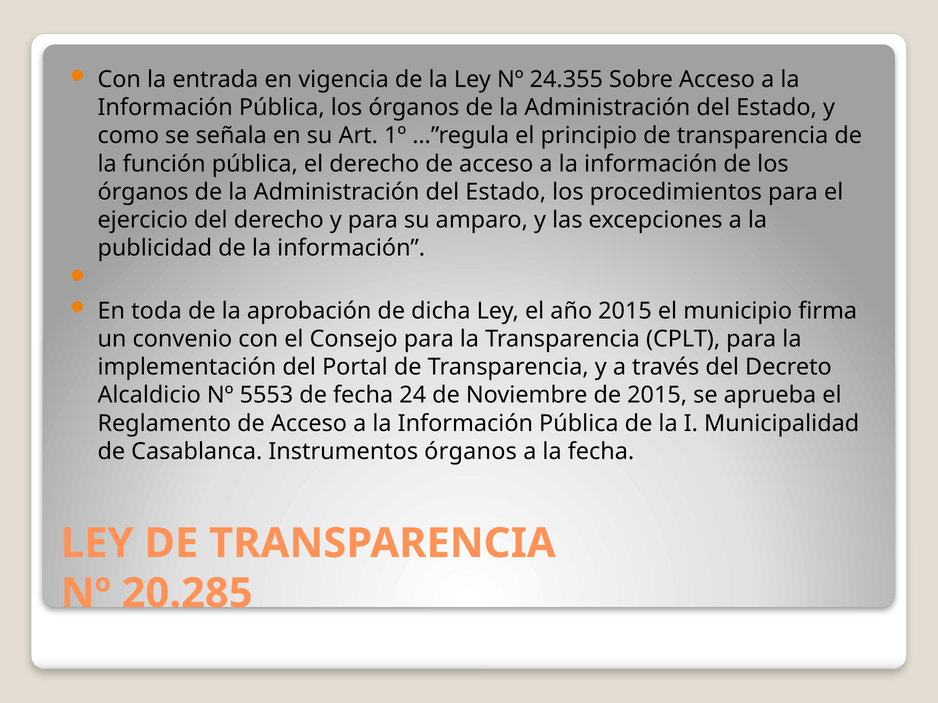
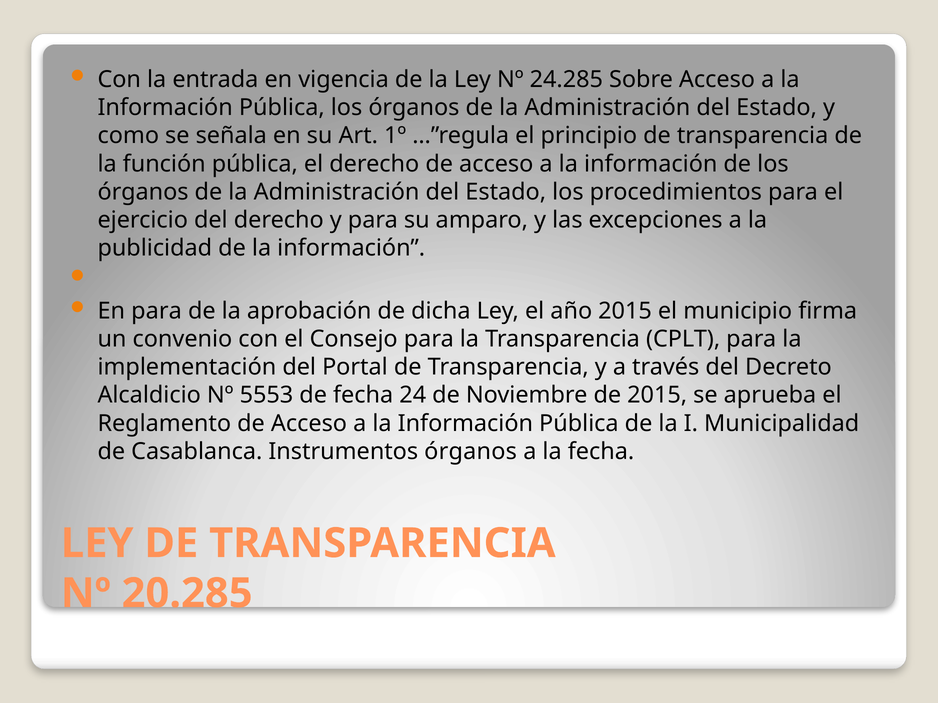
24.355: 24.355 -> 24.285
En toda: toda -> para
